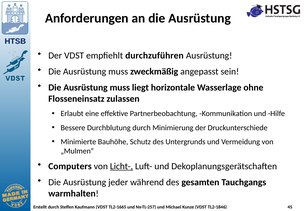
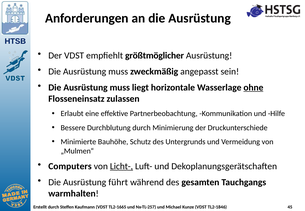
durchzuführen: durchzuführen -> größtmöglicher
ohne underline: none -> present
jeder: jeder -> führt
